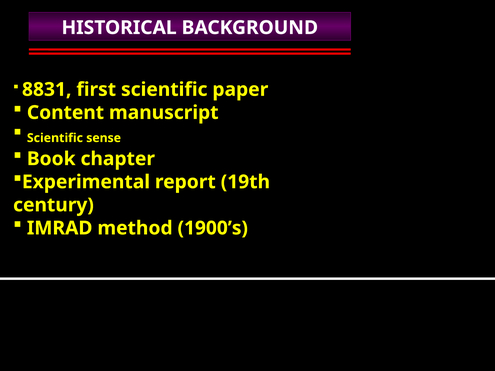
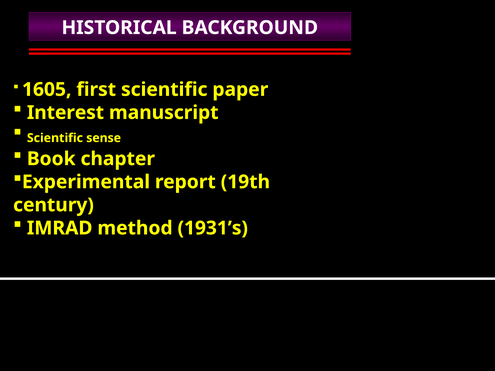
8831: 8831 -> 1605
Content: Content -> Interest
1900’s: 1900’s -> 1931’s
